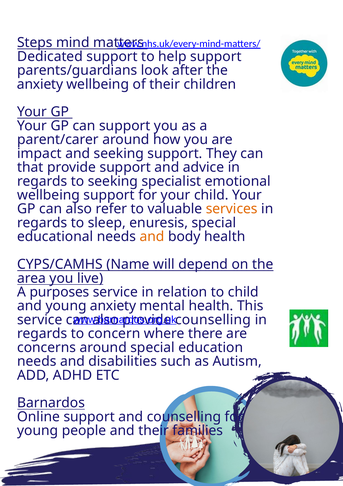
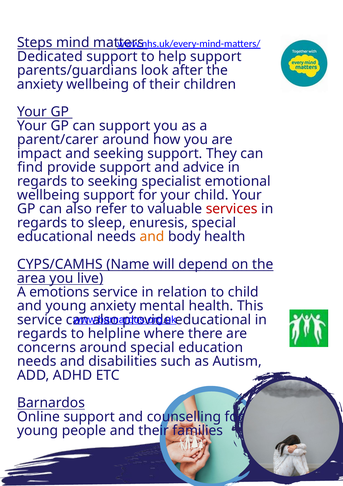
that: that -> find
services colour: orange -> red
purposes: purposes -> emotions
counselling at (213, 319): counselling -> educational
concern: concern -> helpline
